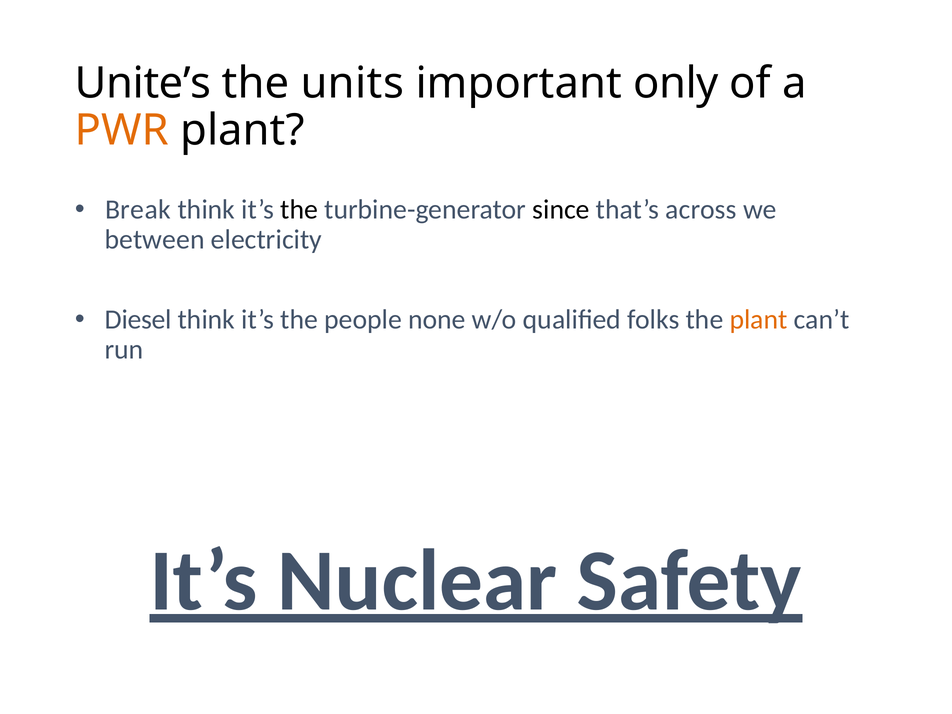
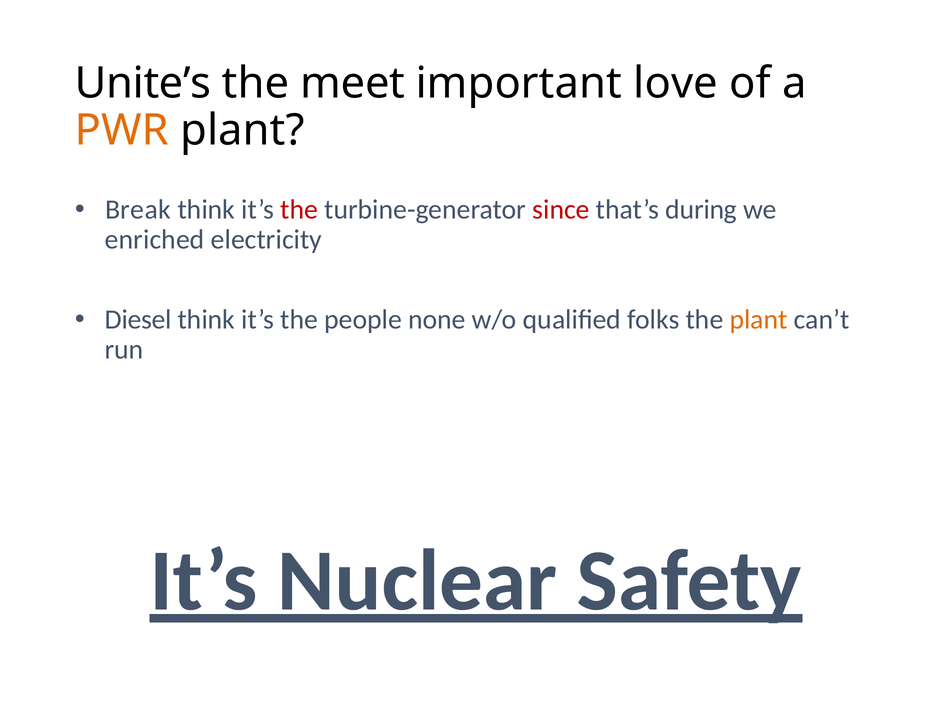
units: units -> meet
only: only -> love
the at (299, 210) colour: black -> red
since colour: black -> red
across: across -> during
between: between -> enriched
